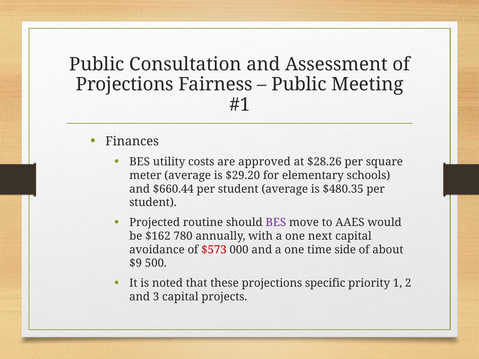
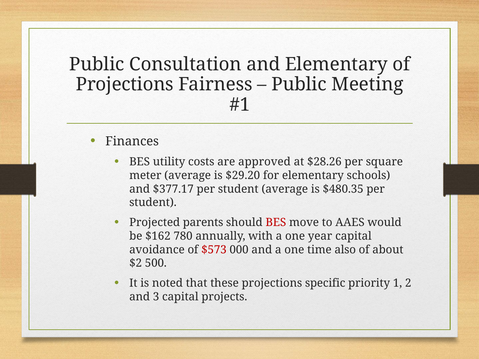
and Assessment: Assessment -> Elementary
$660.44: $660.44 -> $377.17
routine: routine -> parents
BES at (276, 223) colour: purple -> red
next: next -> year
side: side -> also
$9: $9 -> $2
